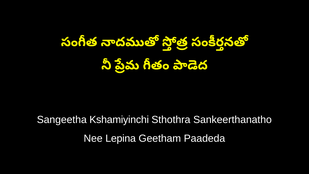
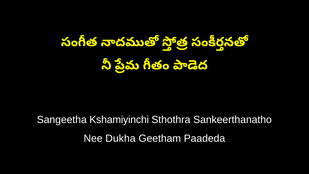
Lepina: Lepina -> Dukha
